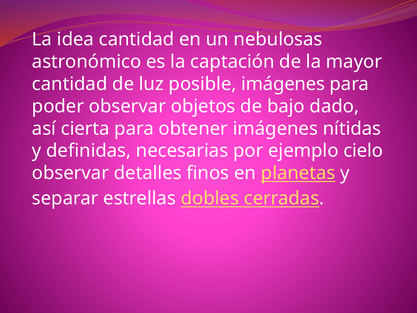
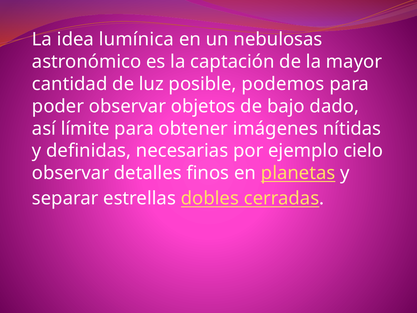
idea cantidad: cantidad -> lumínica
posible imágenes: imágenes -> podemos
cierta: cierta -> límite
